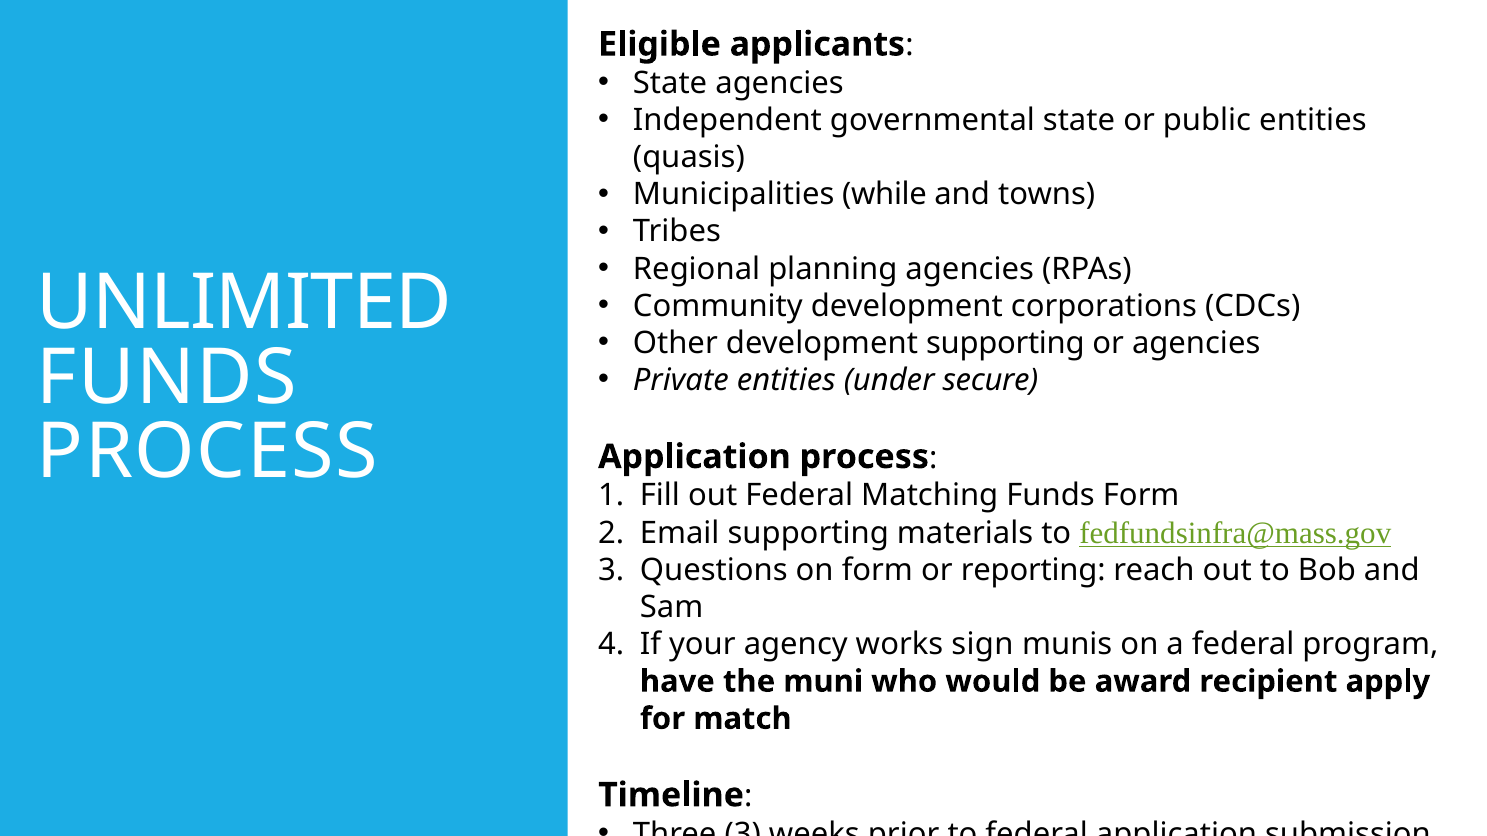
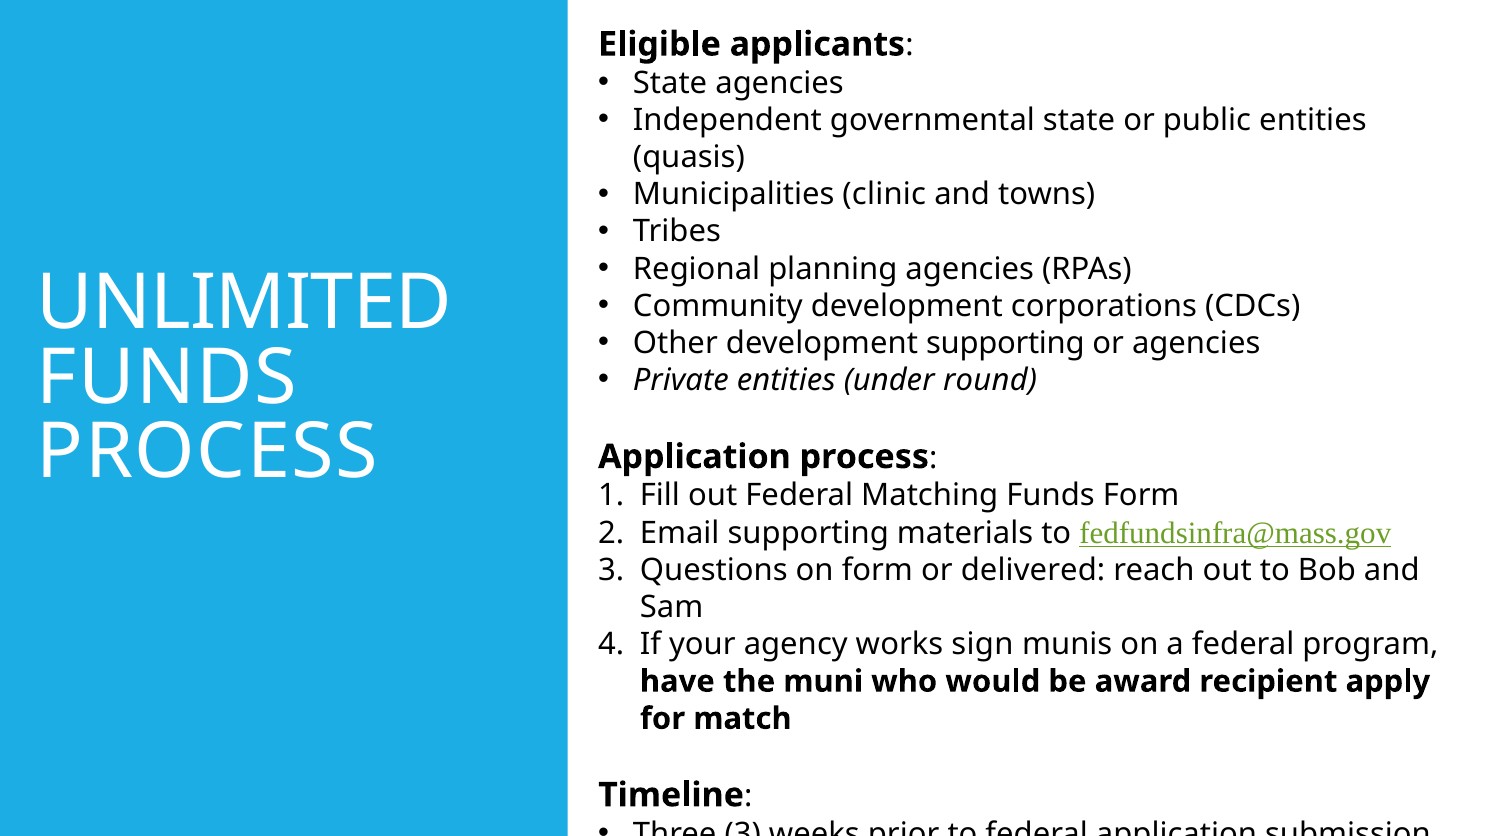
while: while -> clinic
secure: secure -> round
reporting: reporting -> delivered
